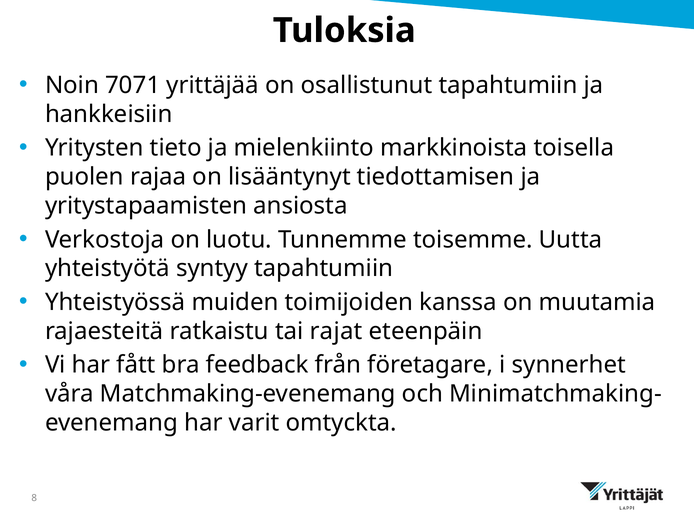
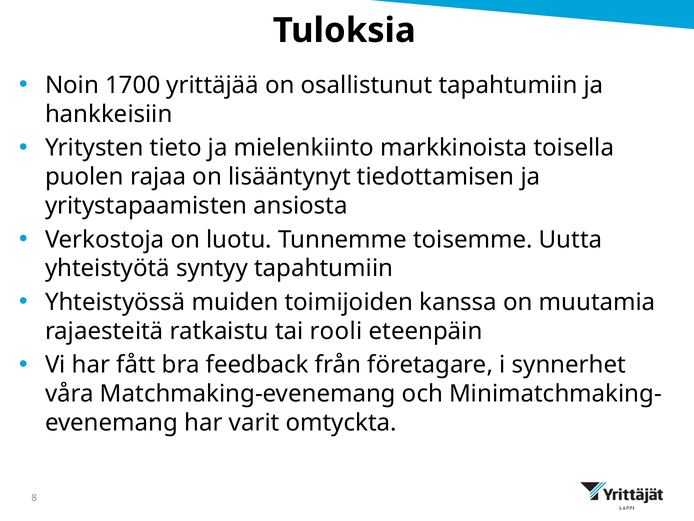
7071: 7071 -> 1700
rajat: rajat -> rooli
